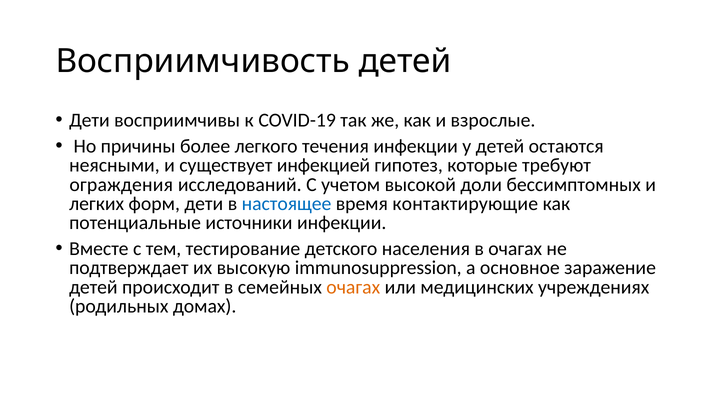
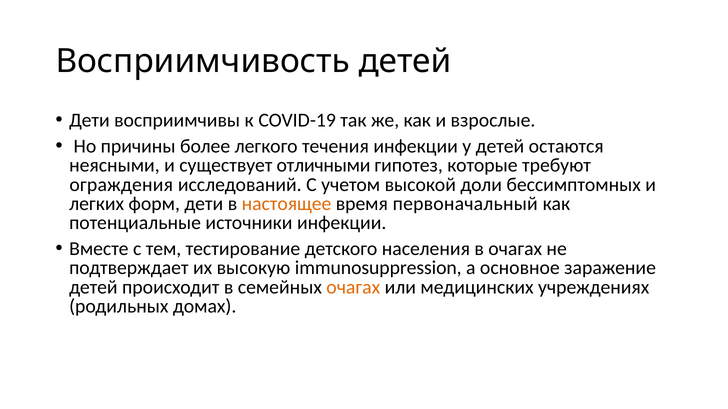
инфекцией: инфекцией -> отличными
настоящее colour: blue -> orange
контактирующие: контактирующие -> первоначальный
